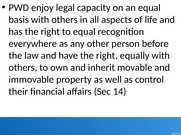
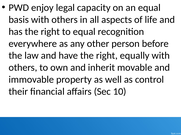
14: 14 -> 10
